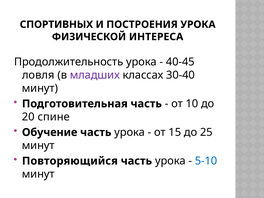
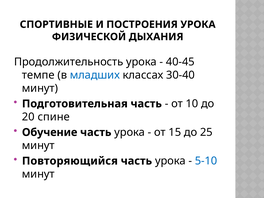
СПОРТИВНЫХ: СПОРТИВНЫХ -> СПОРТИВНЫЕ
ИНТЕРЕСА: ИНТЕРЕСА -> ДЫХАНИЯ
ловля: ловля -> темпе
младших colour: purple -> blue
